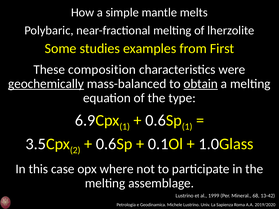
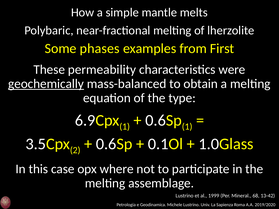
studies: studies -> phases
composition: composition -> permeability
obtain underline: present -> none
